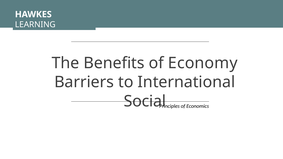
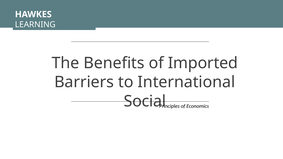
Economy: Economy -> Imported
